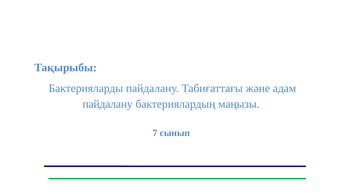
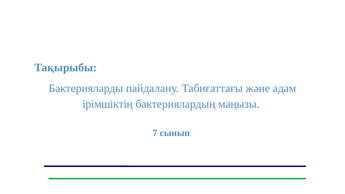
пайдалану at (108, 104): пайдалану -> ірімшіктің
